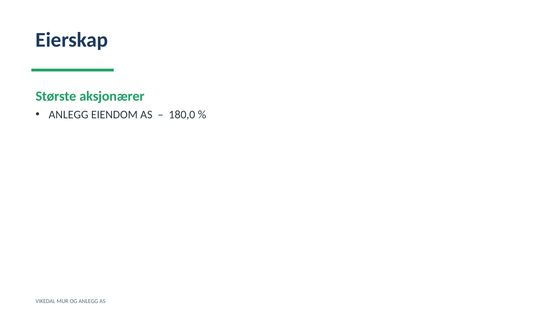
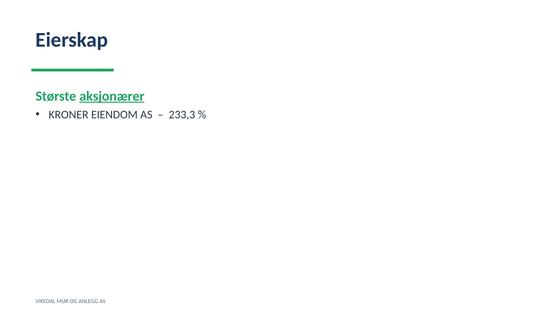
aksjonærer underline: none -> present
ANLEGG at (68, 115): ANLEGG -> KRONER
180,0: 180,0 -> 233,3
